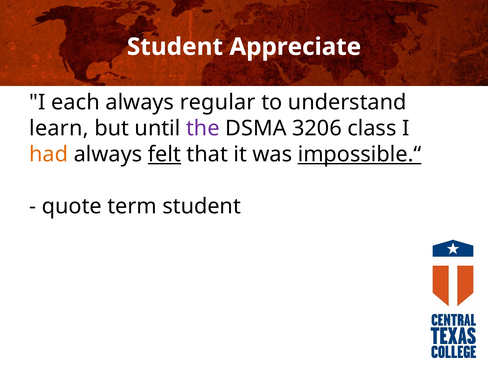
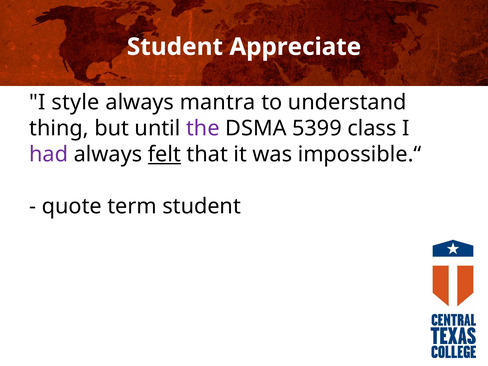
each: each -> style
regular: regular -> mantra
learn: learn -> thing
3206: 3206 -> 5399
had colour: orange -> purple
impossible.“ underline: present -> none
